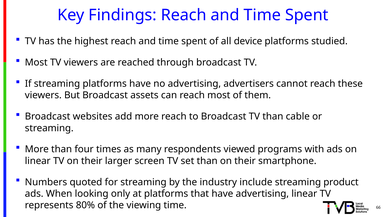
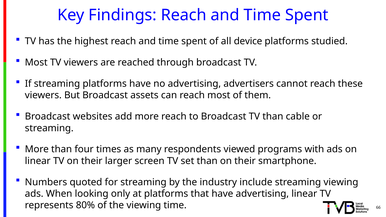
streaming product: product -> viewing
